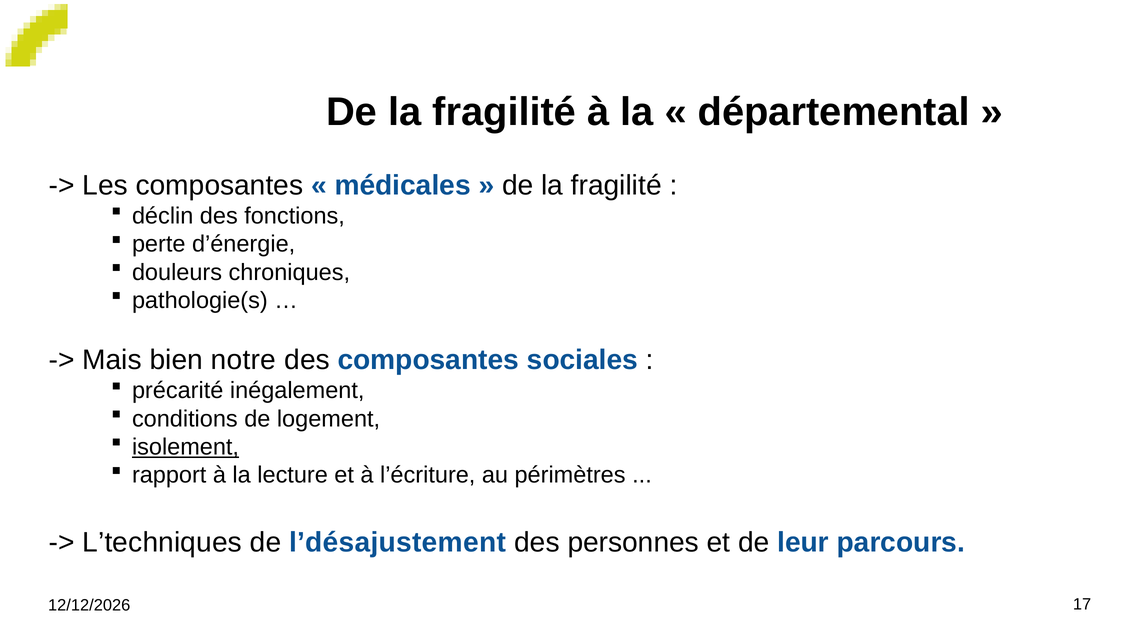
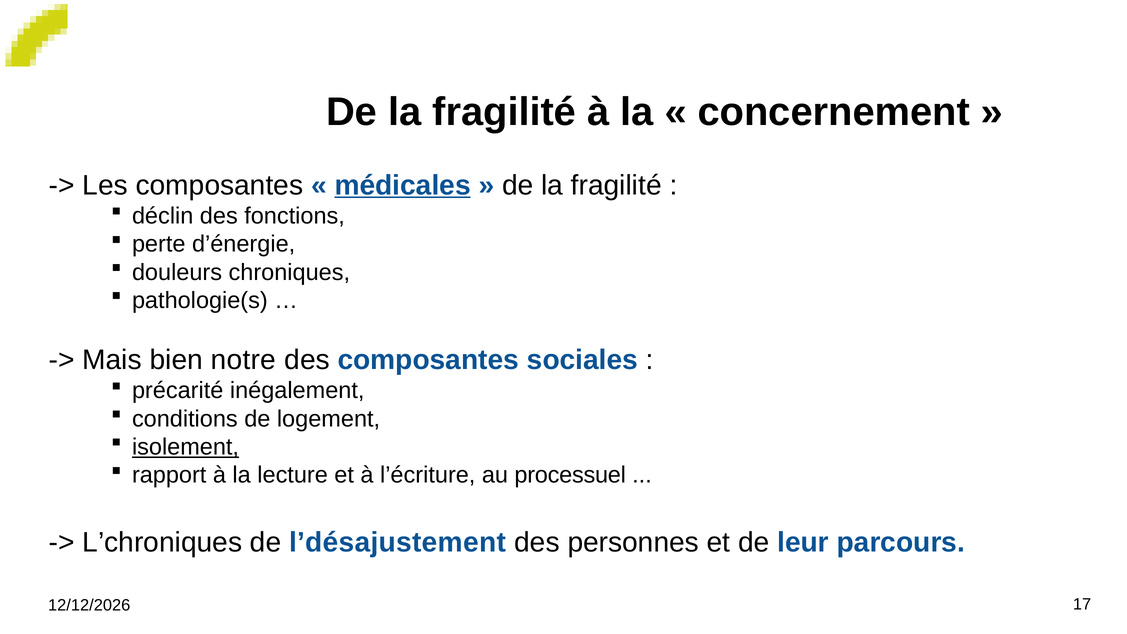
départemental: départemental -> concernement
médicales underline: none -> present
périmètres: périmètres -> processuel
L’techniques: L’techniques -> L’chroniques
